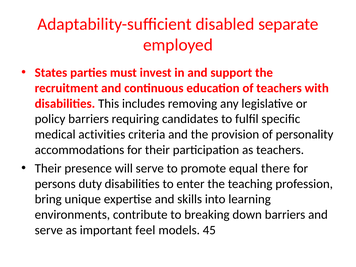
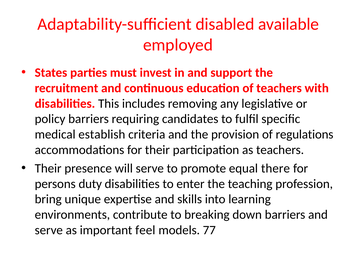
separate: separate -> available
activities: activities -> establish
personality: personality -> regulations
45: 45 -> 77
